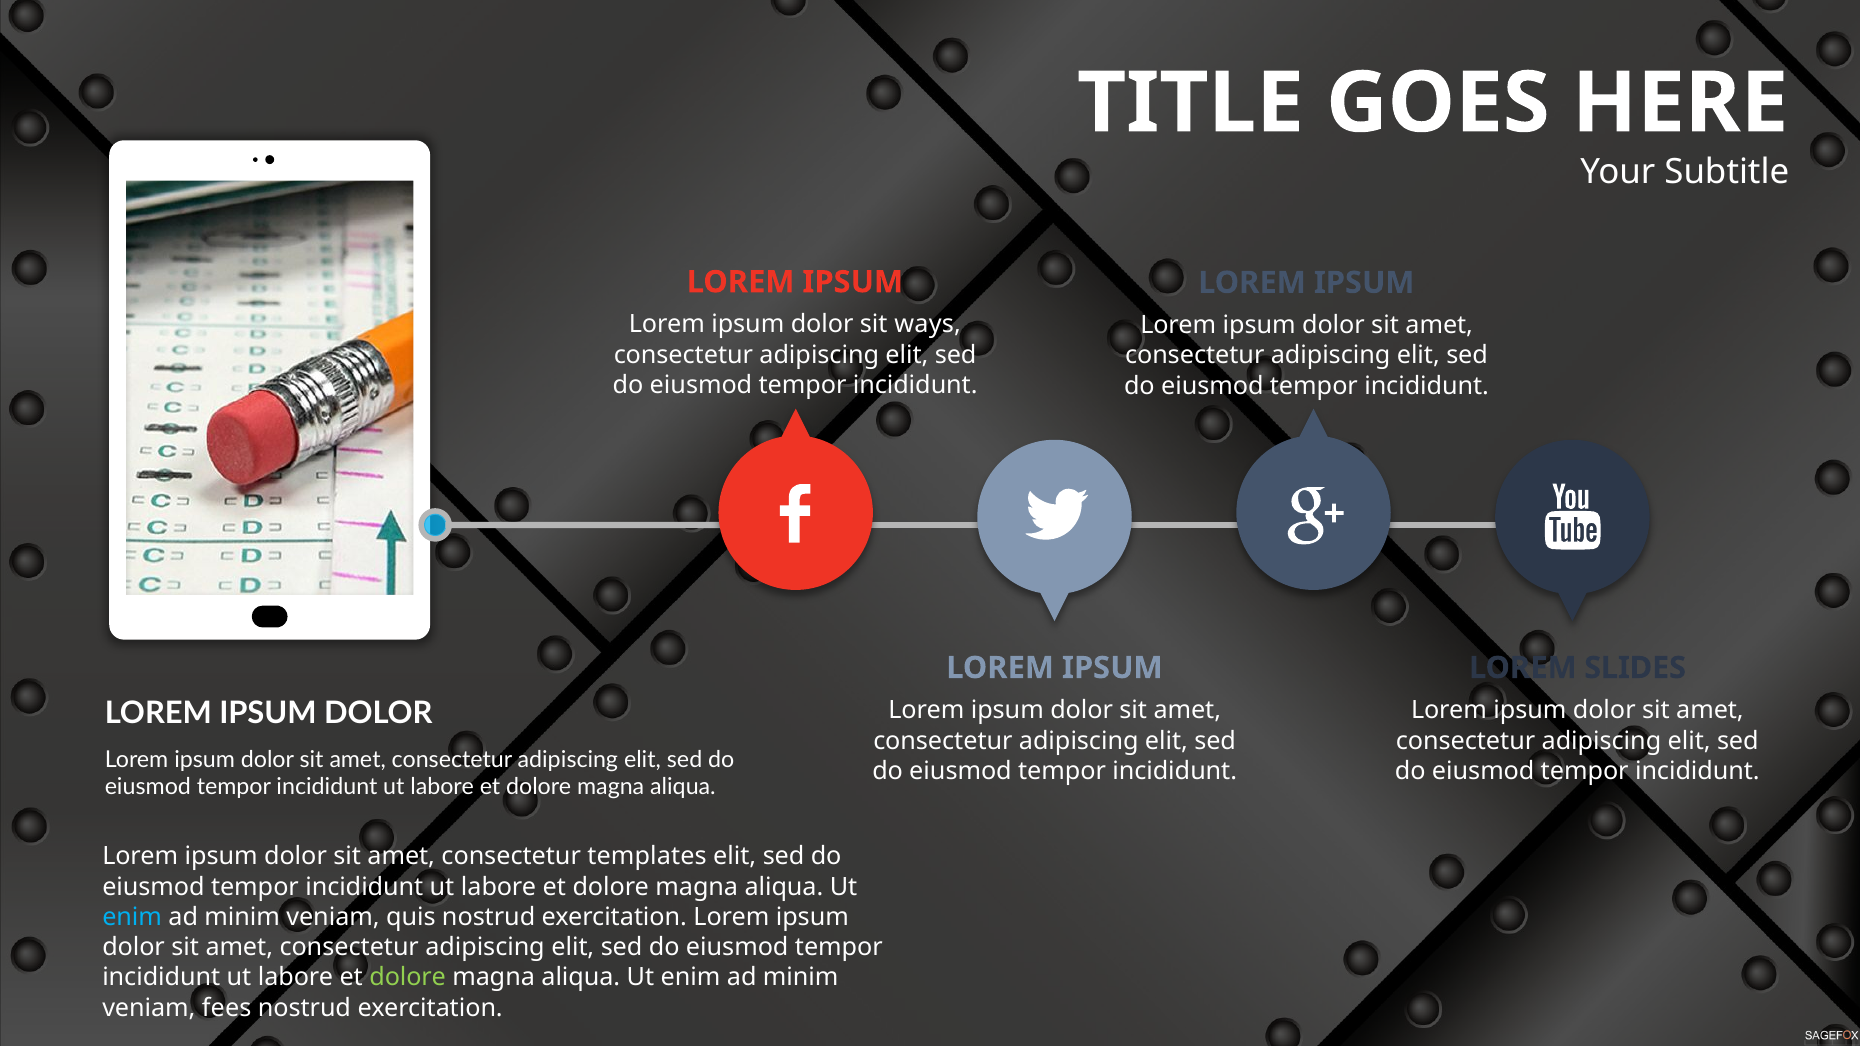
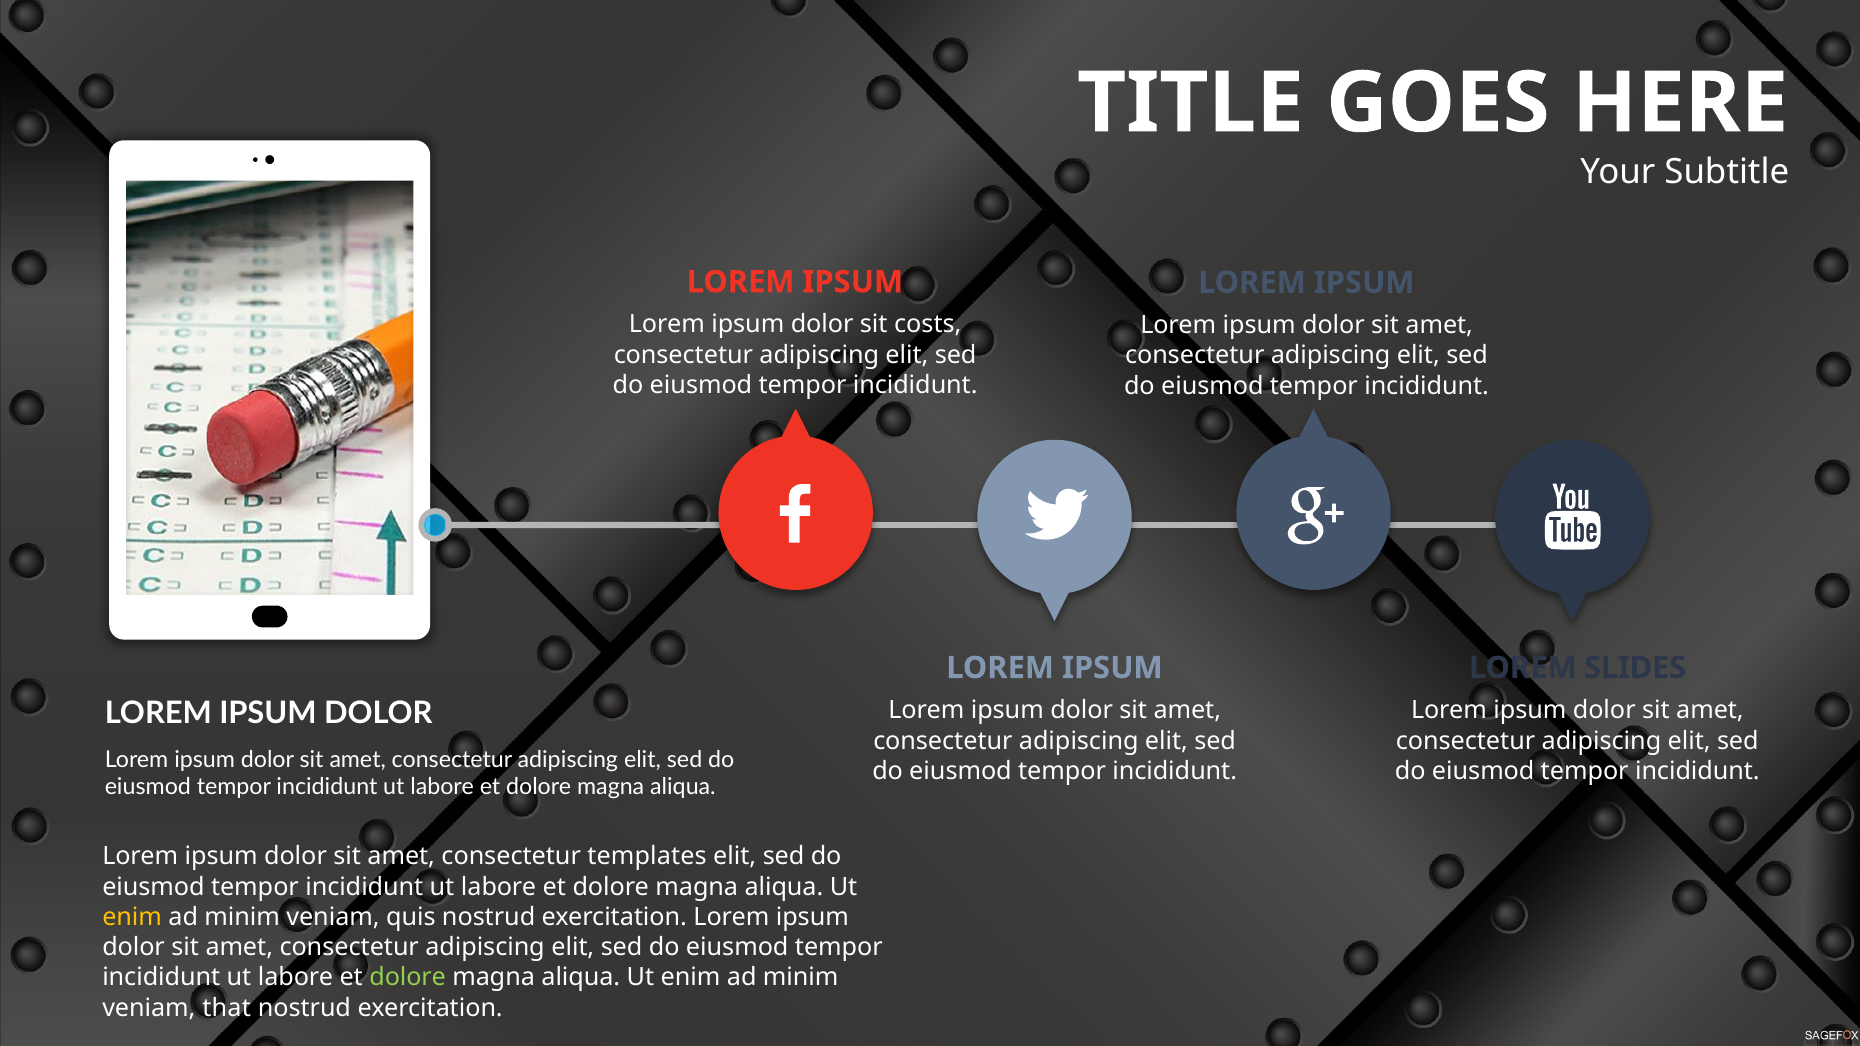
ways: ways -> costs
enim at (132, 917) colour: light blue -> yellow
fees: fees -> that
